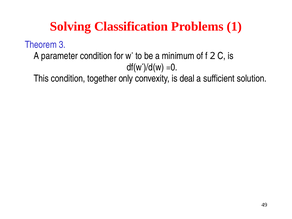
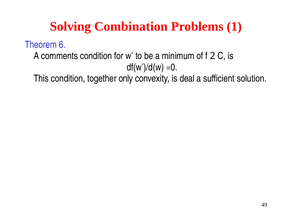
Classification: Classification -> Combination
3: 3 -> 6
parameter: parameter -> comments
